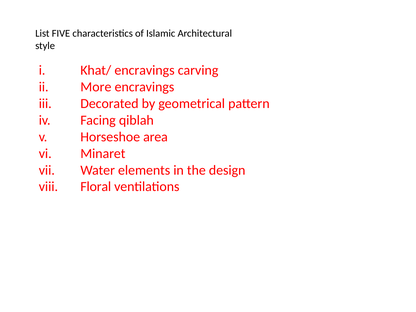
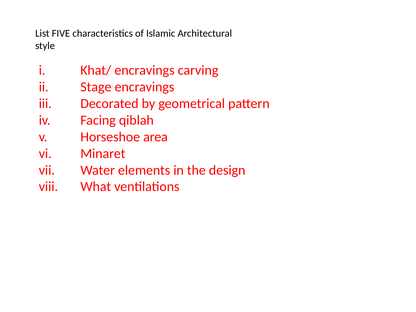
More: More -> Stage
Floral: Floral -> What
